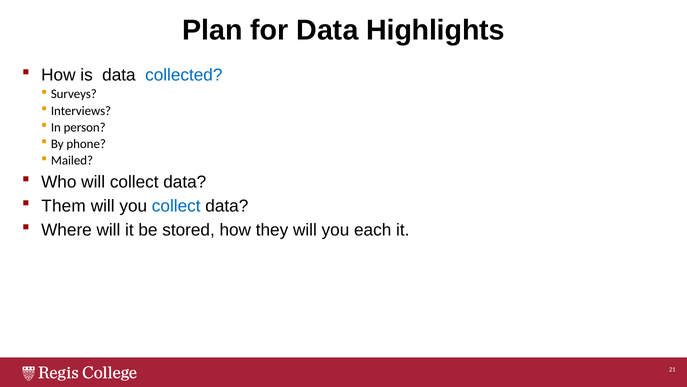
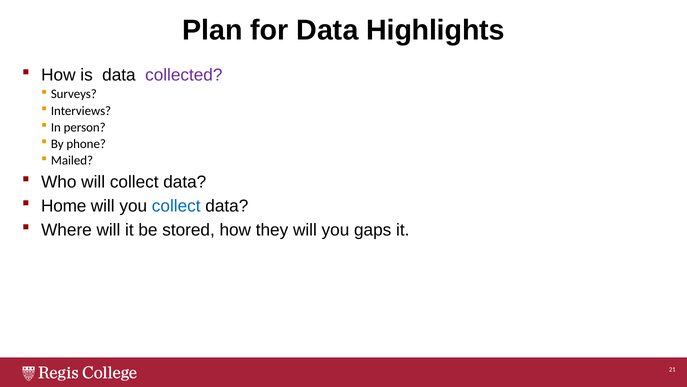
collected colour: blue -> purple
Them: Them -> Home
each: each -> gaps
